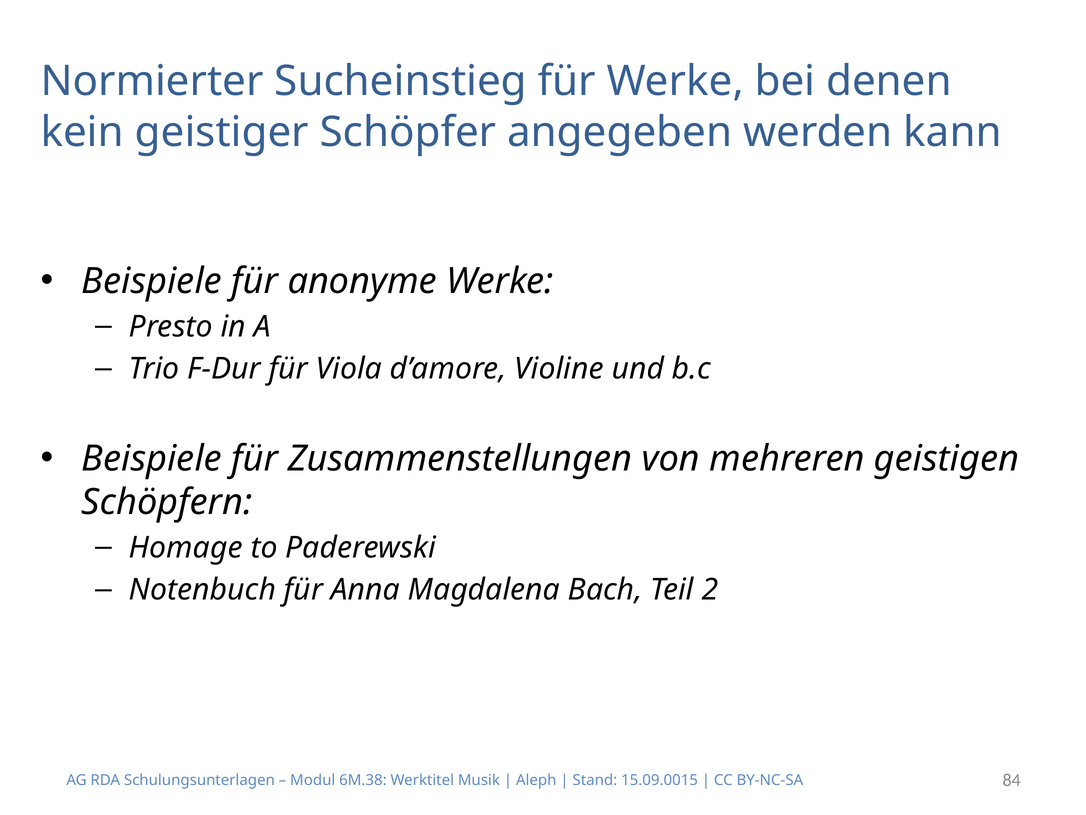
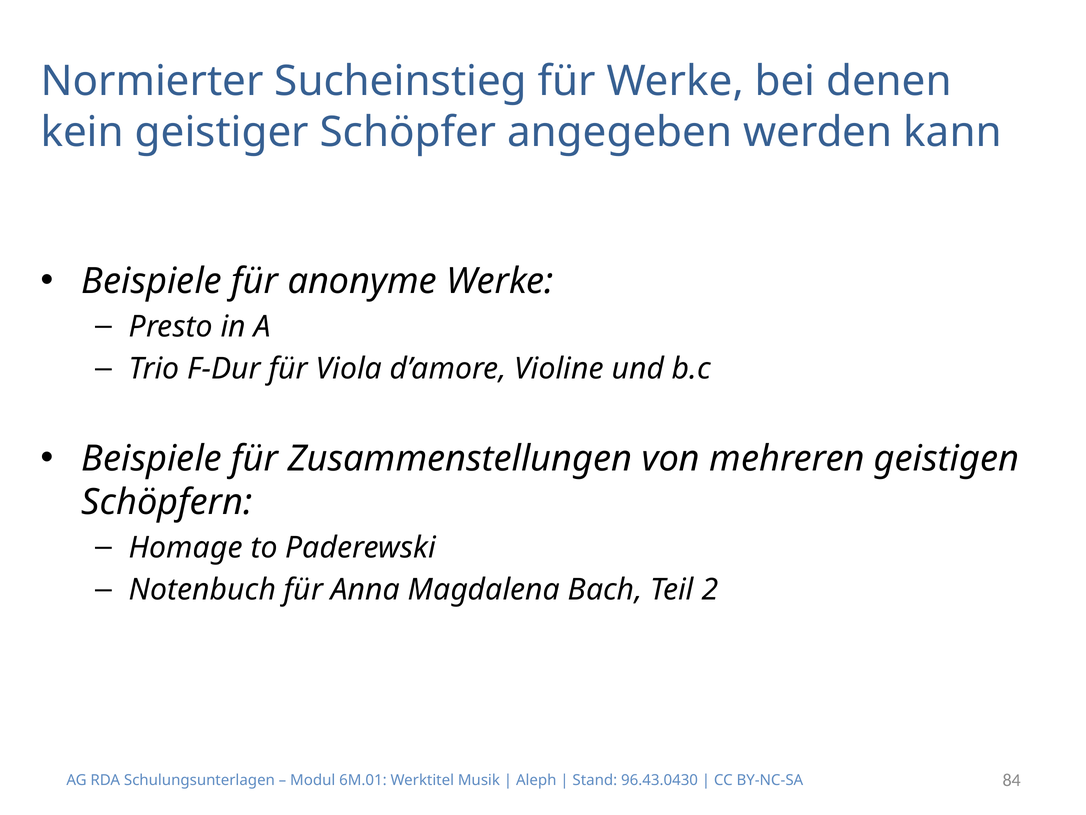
6M.38: 6M.38 -> 6M.01
15.09.0015: 15.09.0015 -> 96.43.0430
